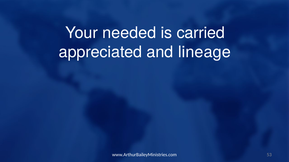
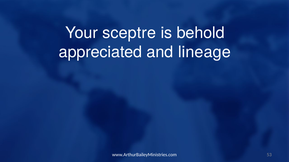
needed: needed -> sceptre
carried: carried -> behold
